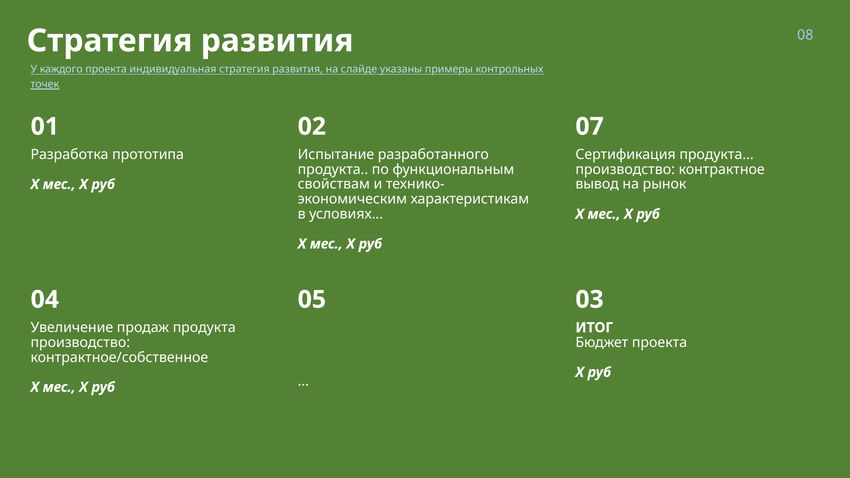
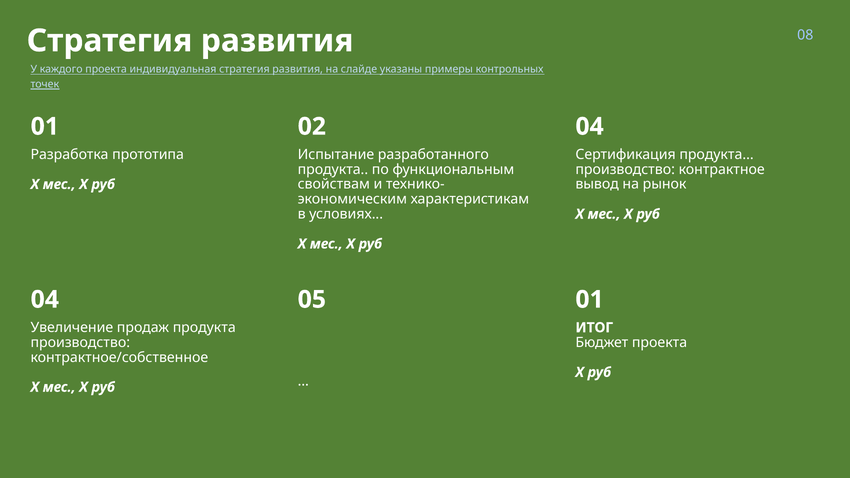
02 07: 07 -> 04
05 03: 03 -> 01
